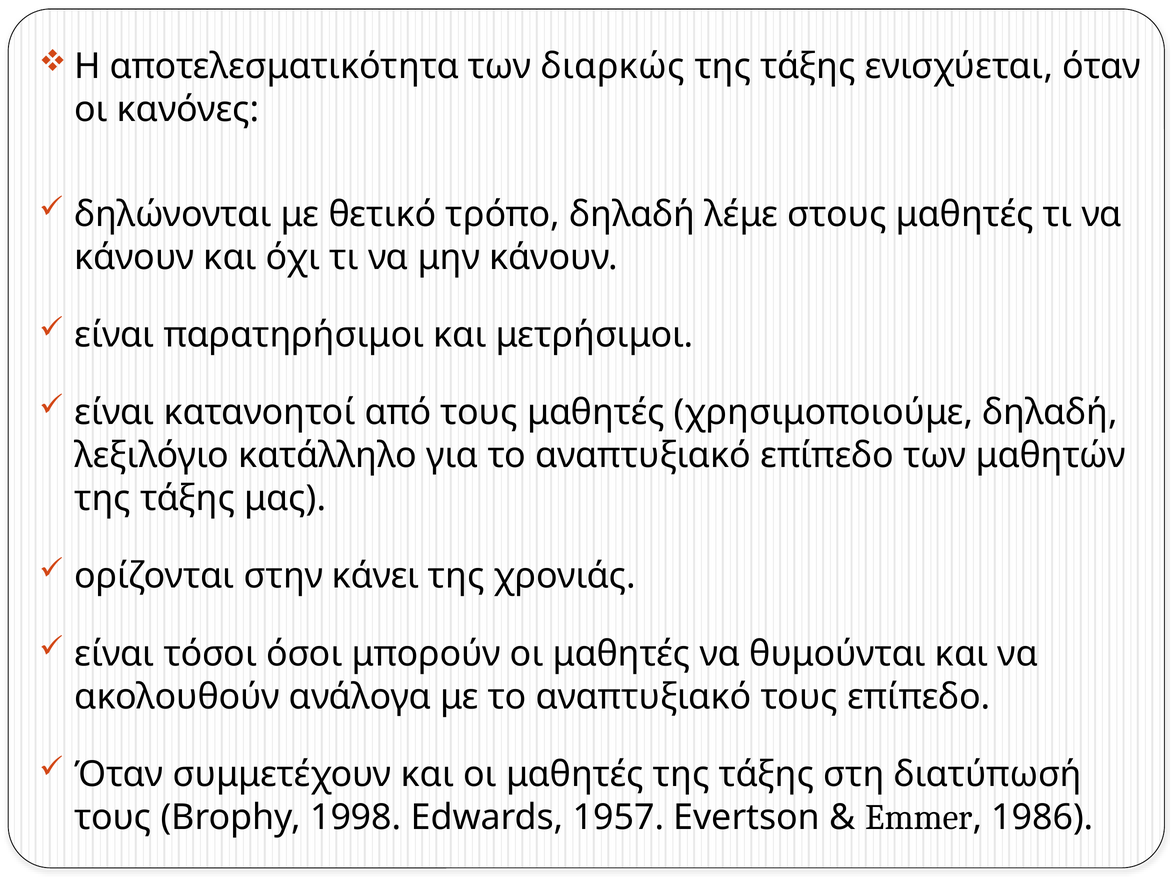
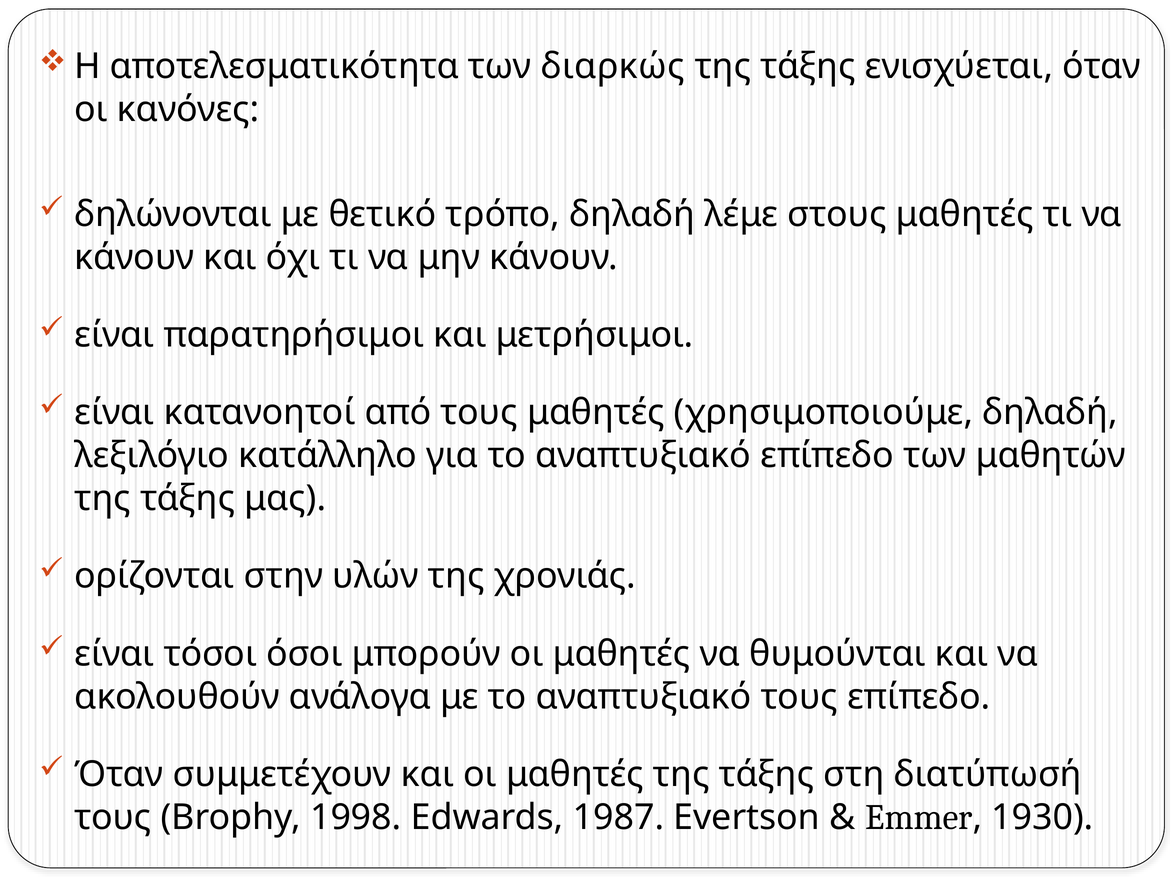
κάνει: κάνει -> υλών
1957: 1957 -> 1987
1986: 1986 -> 1930
